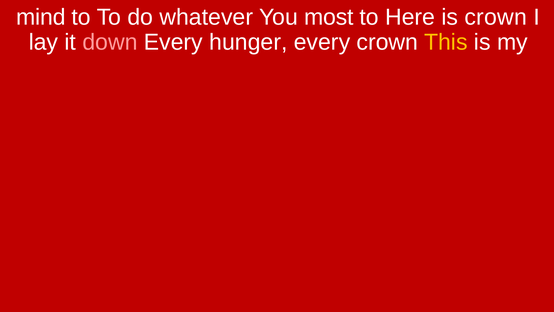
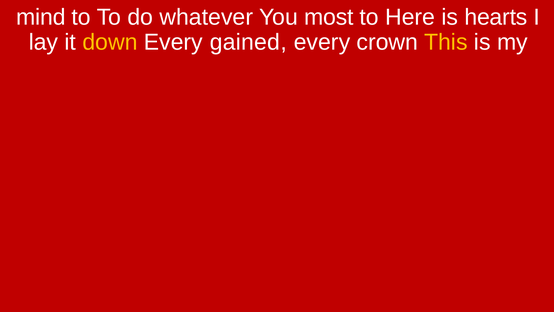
is crown: crown -> hearts
down colour: pink -> yellow
hunger: hunger -> gained
